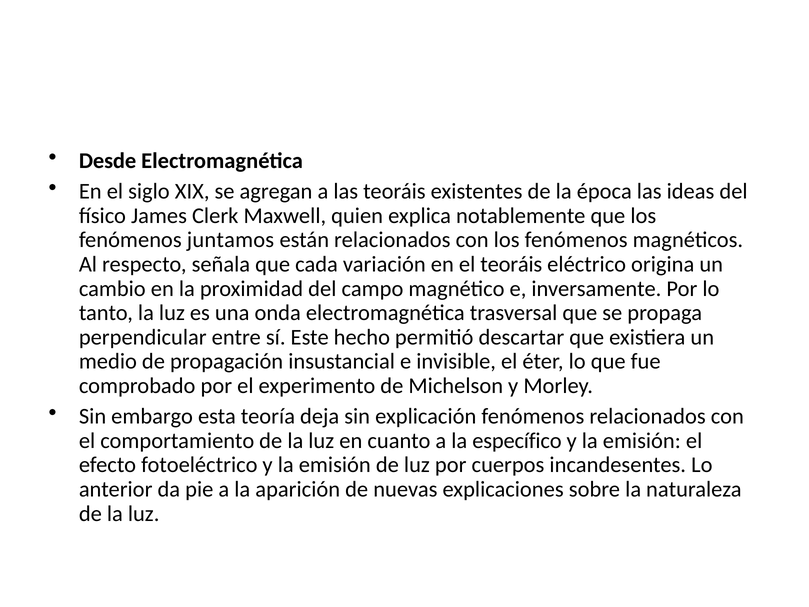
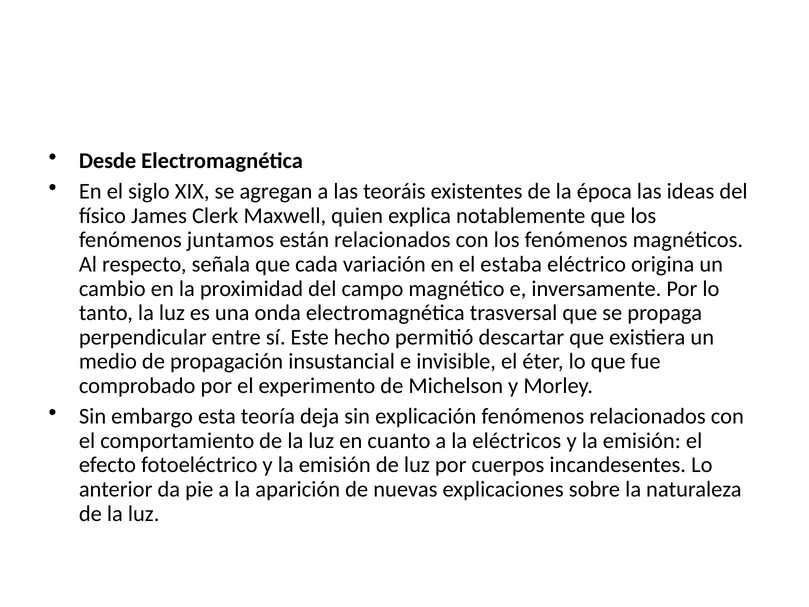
el teoráis: teoráis -> estaba
específico: específico -> eléctricos
